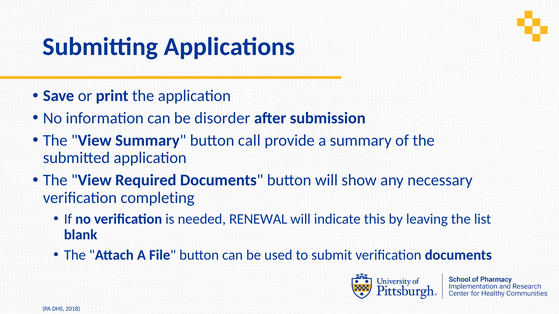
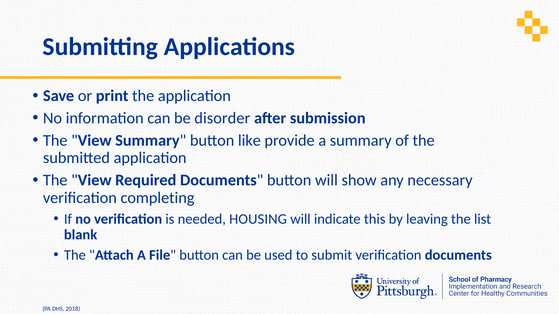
call: call -> like
RENEWAL: RENEWAL -> HOUSING
